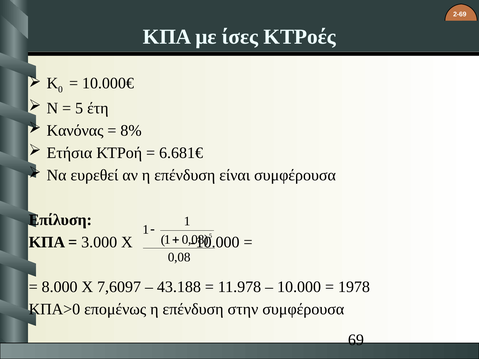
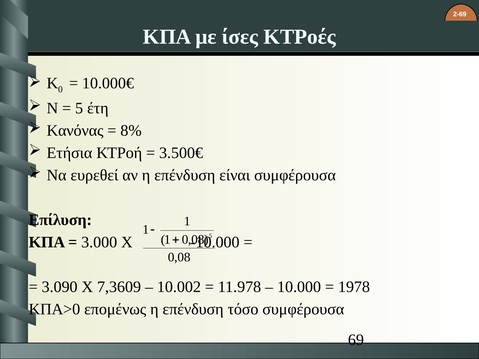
6.681€: 6.681€ -> 3.500€
8.000: 8.000 -> 3.090
7,6097: 7,6097 -> 7,3609
43.188: 43.188 -> 10.002
στην: στην -> τόσο
